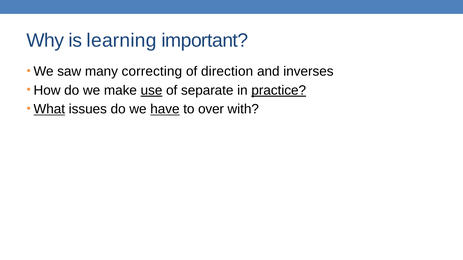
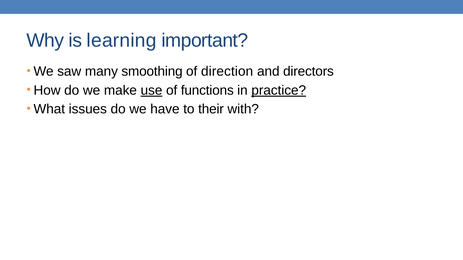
correcting: correcting -> smoothing
inverses: inverses -> directors
separate: separate -> functions
What underline: present -> none
have underline: present -> none
over: over -> their
